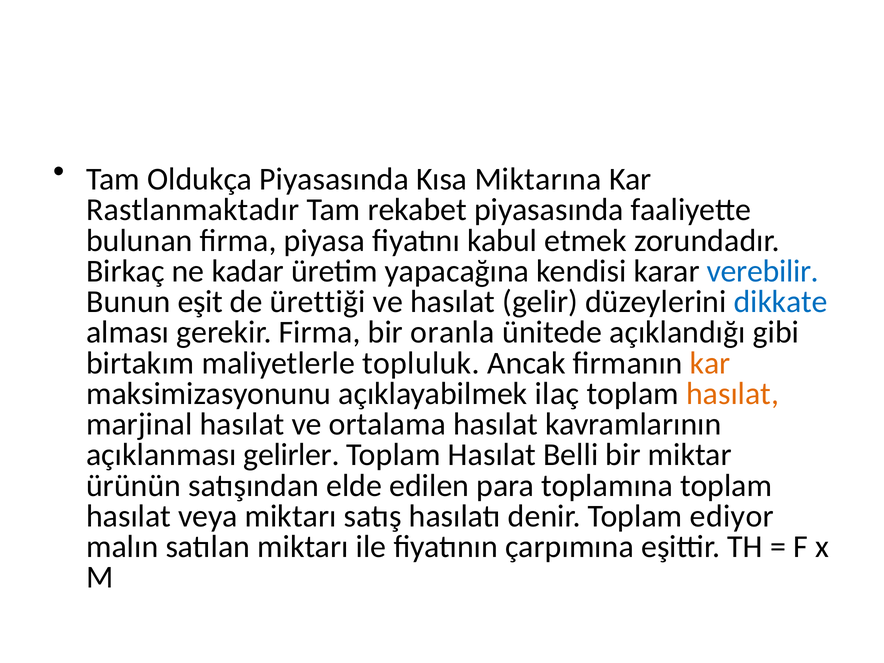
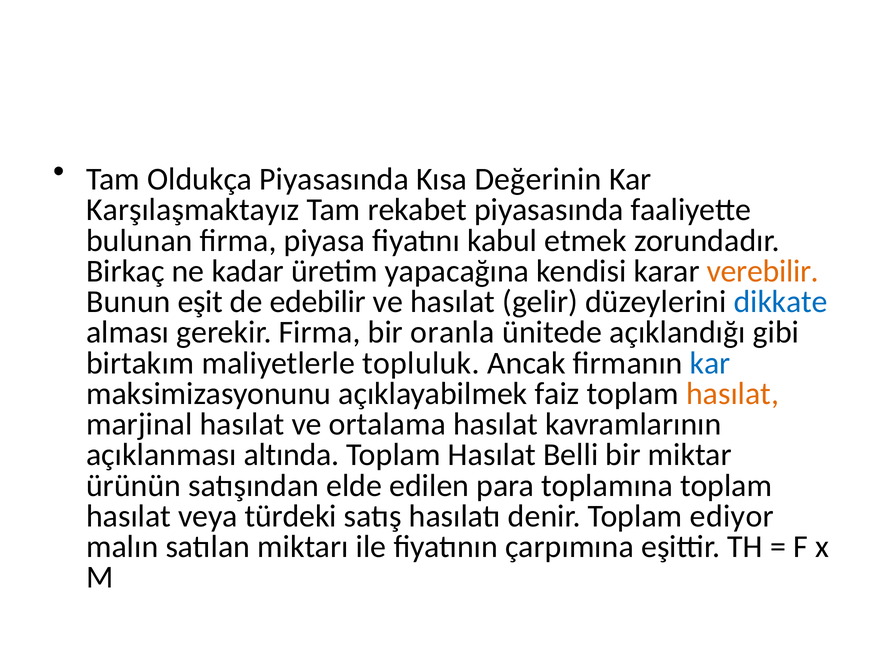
Miktarına: Miktarına -> Değerinin
Rastlanmaktadır: Rastlanmaktadır -> Karşılaşmaktayız
verebilir colour: blue -> orange
ürettiği: ürettiği -> edebilir
kar at (710, 363) colour: orange -> blue
ilaç: ilaç -> faiz
gelirler: gelirler -> altında
veya miktarı: miktarı -> türdeki
